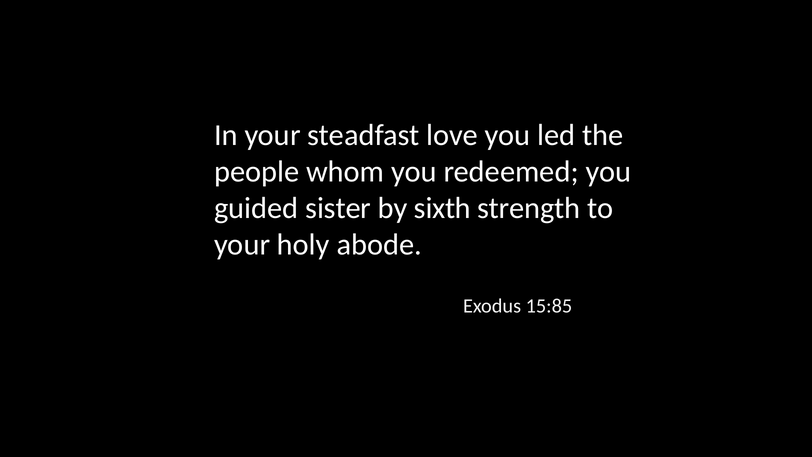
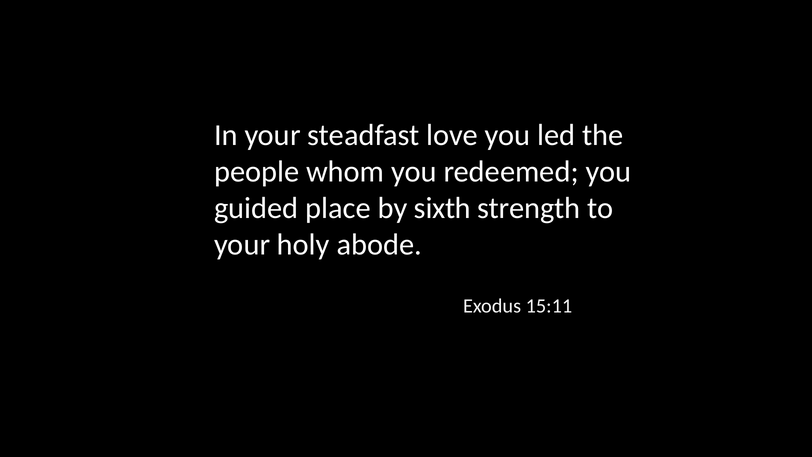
sister: sister -> place
15:85: 15:85 -> 15:11
